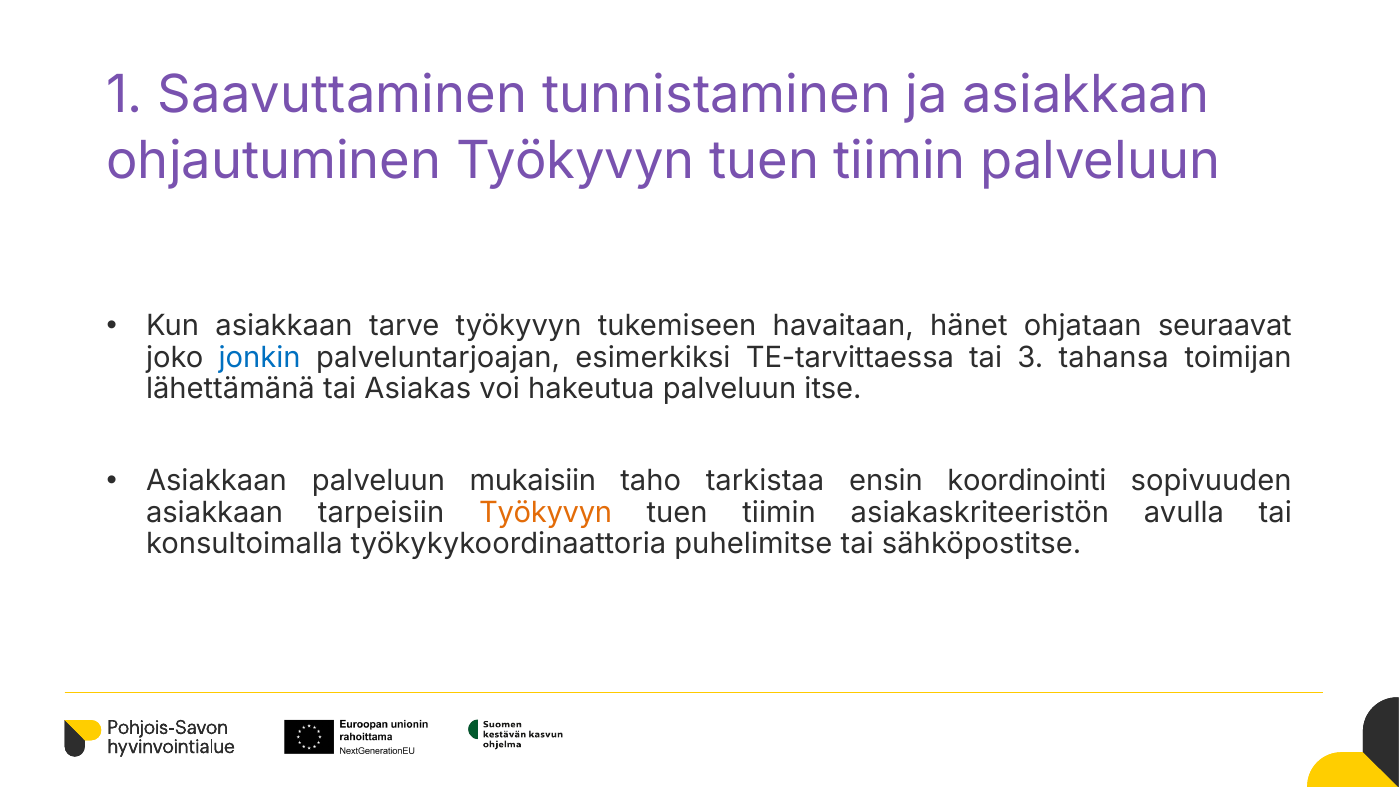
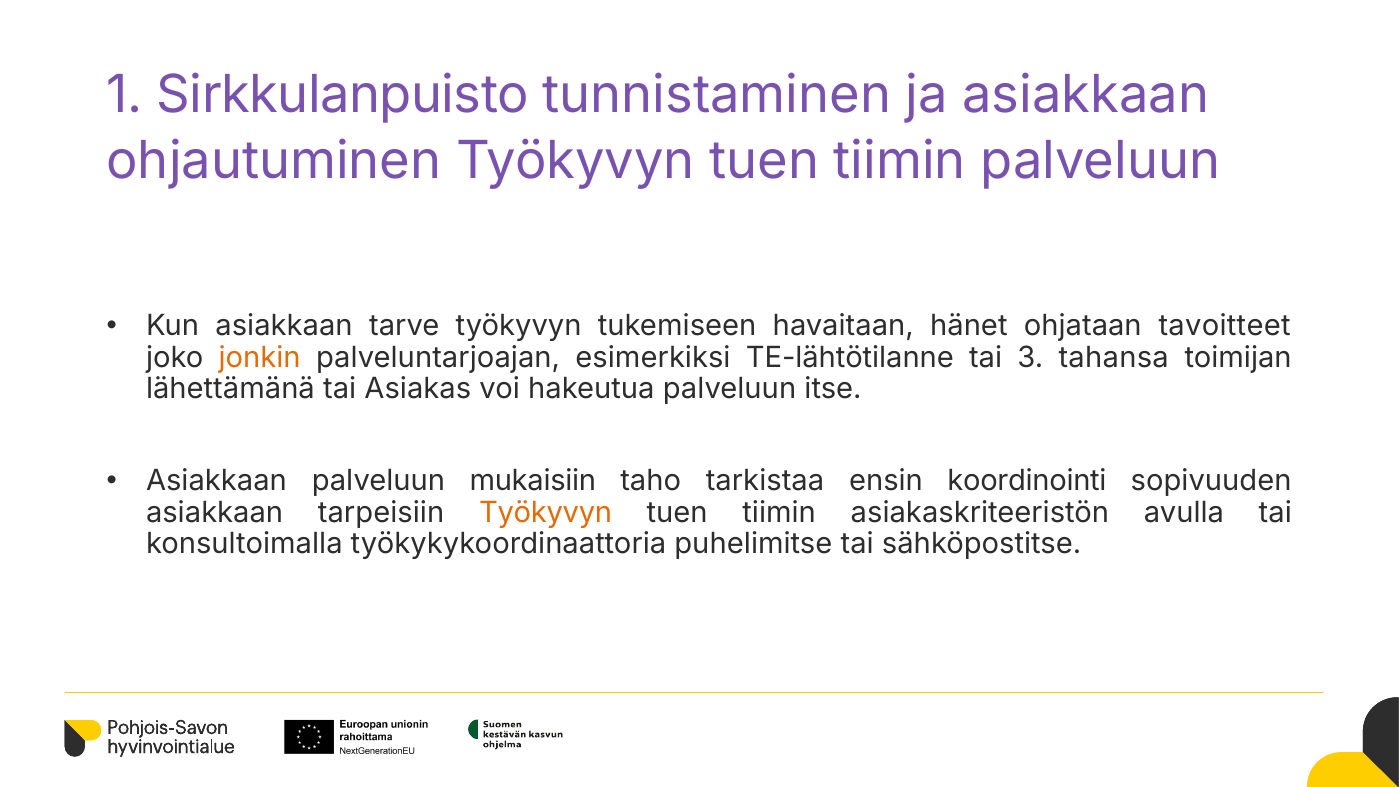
Saavuttaminen: Saavuttaminen -> Sirkkulanpuisto
seuraavat: seuraavat -> tavoitteet
jonkin colour: blue -> orange
TE-tarvittaessa: TE-tarvittaessa -> TE-lähtötilanne
